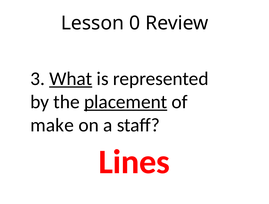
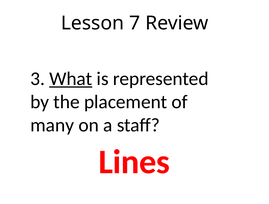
0: 0 -> 7
placement underline: present -> none
make: make -> many
